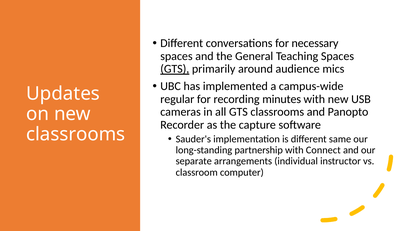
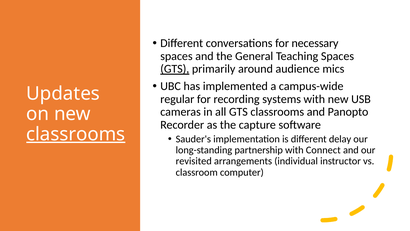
minutes: minutes -> systems
classrooms at (76, 134) underline: none -> present
same: same -> delay
separate: separate -> revisited
